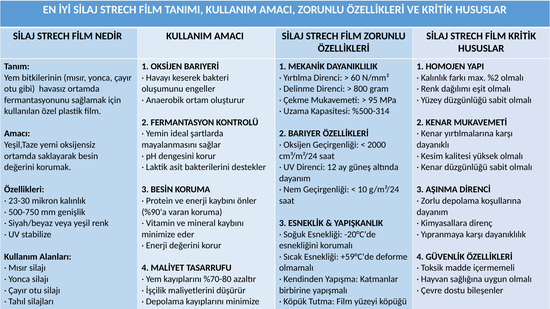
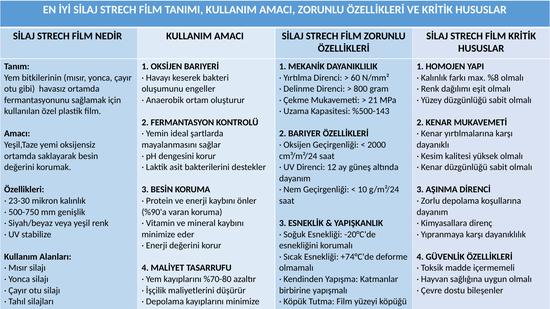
%2: %2 -> %8
95: 95 -> 21
%500-314: %500-314 -> %500-143
+59°C'de: +59°C'de -> +74°C'de
